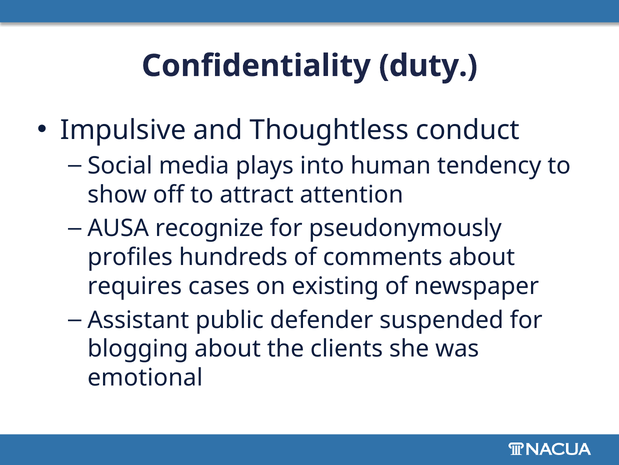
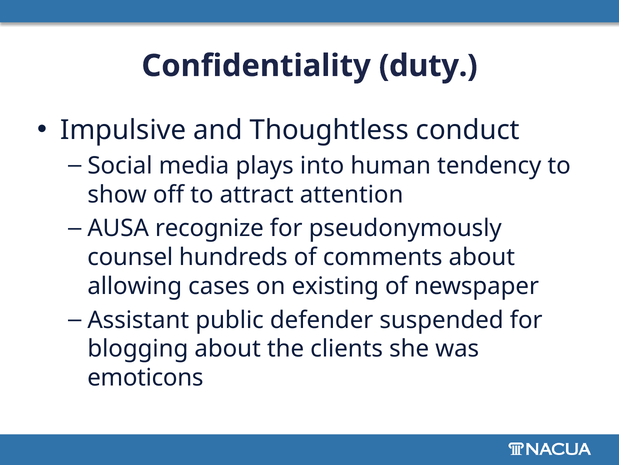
profiles: profiles -> counsel
requires: requires -> allowing
emotional: emotional -> emoticons
